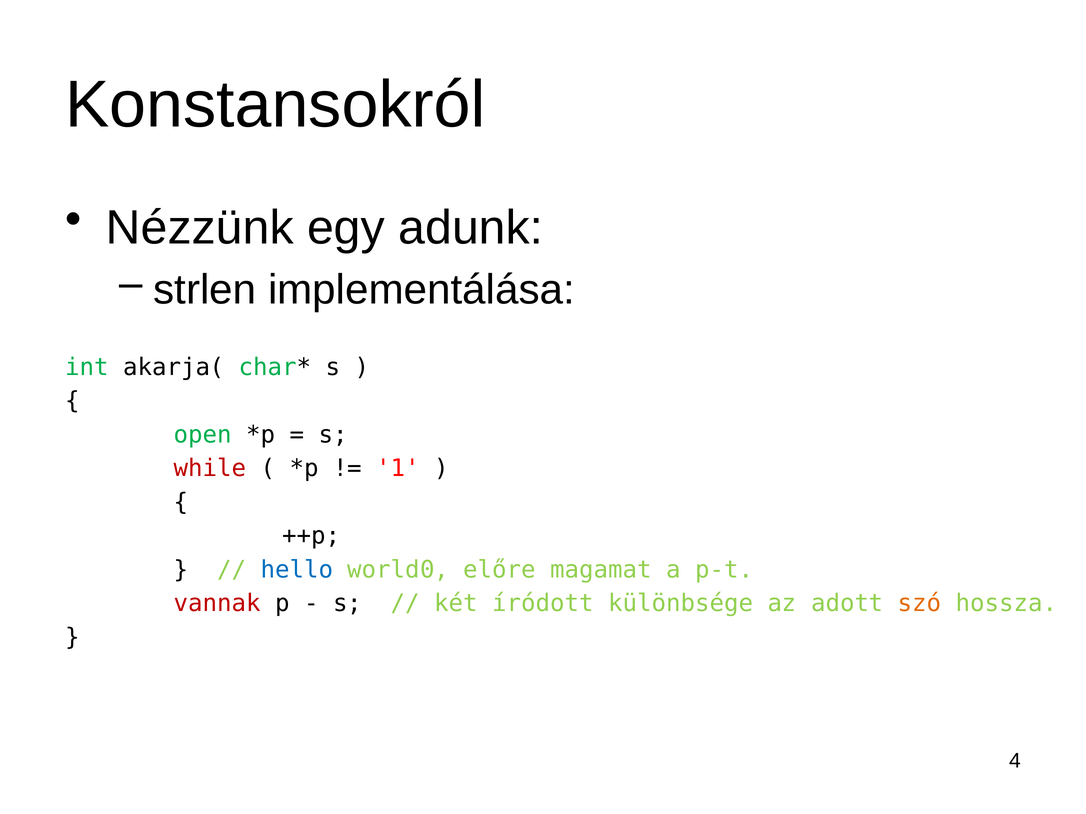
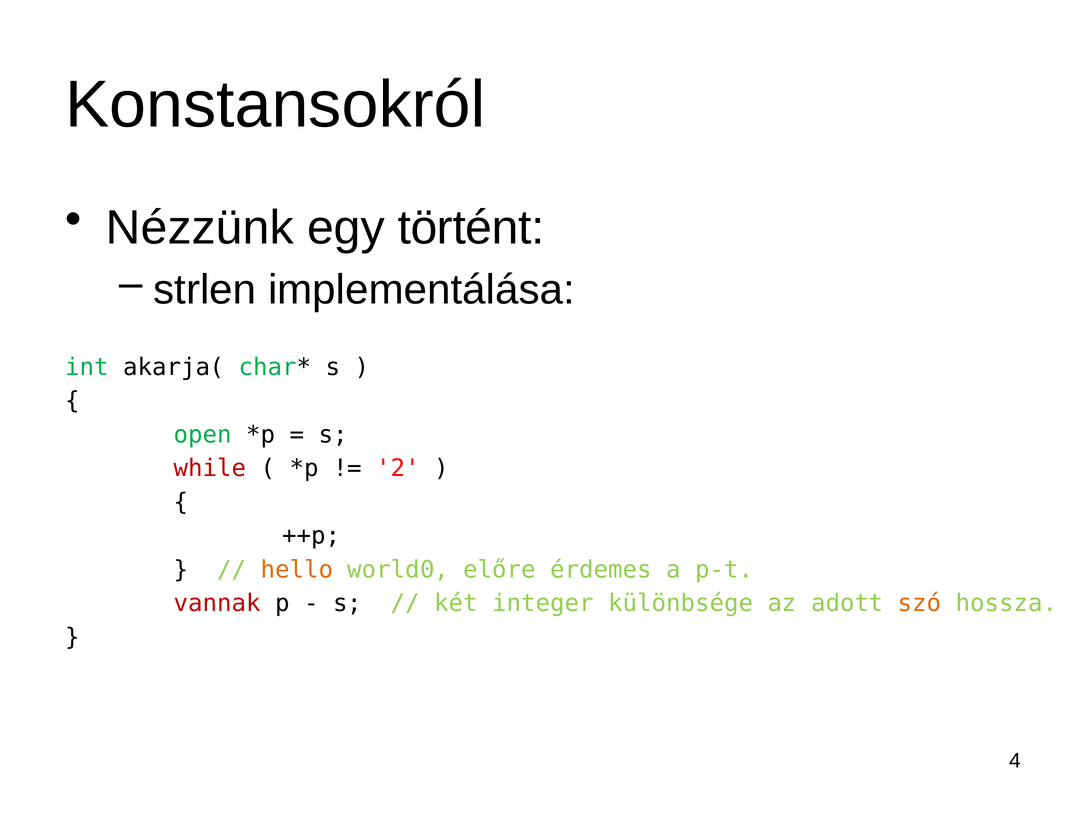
adunk: adunk -> történt
1: 1 -> 2
hello colour: blue -> orange
magamat: magamat -> érdemes
íródott: íródott -> integer
